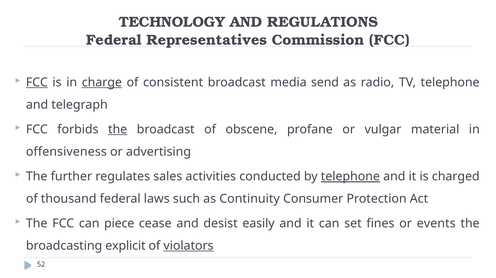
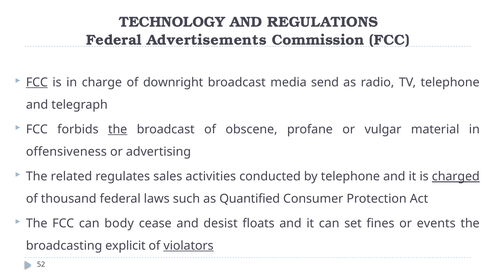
Representatives: Representatives -> Advertisements
charge underline: present -> none
consistent: consistent -> downright
further: further -> related
telephone at (350, 177) underline: present -> none
charged underline: none -> present
Continuity: Continuity -> Quantified
piece: piece -> body
easily: easily -> floats
